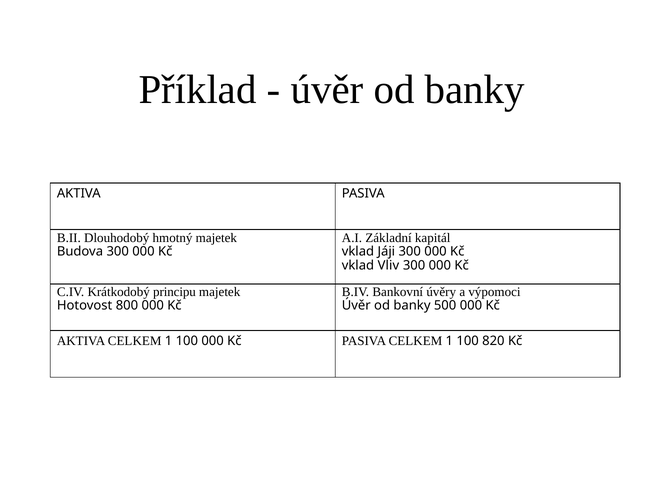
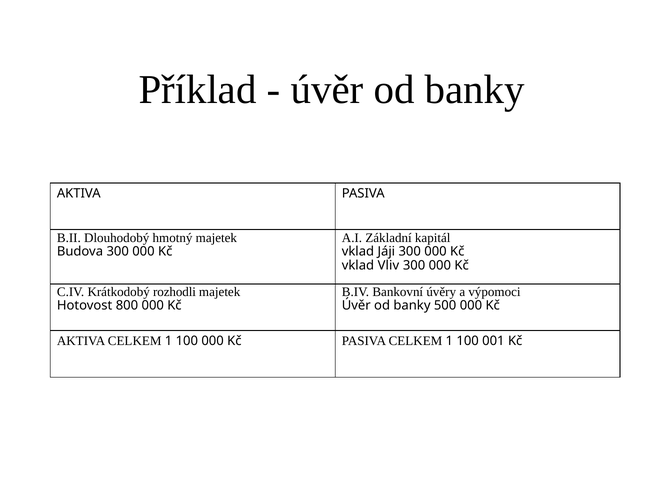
principu: principu -> rozhodli
820: 820 -> 001
